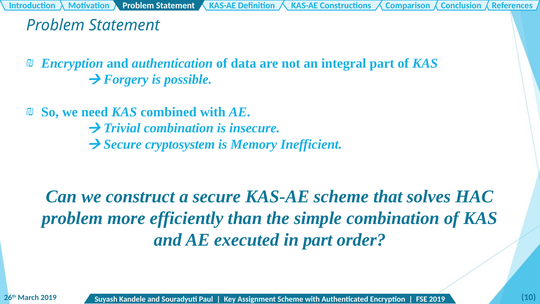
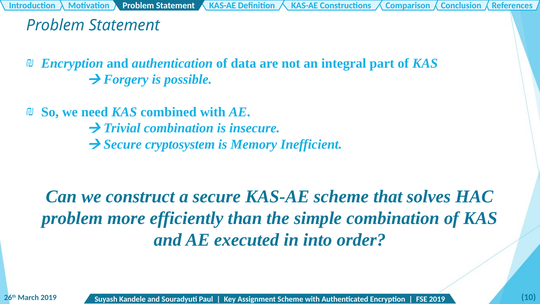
in part: part -> into
